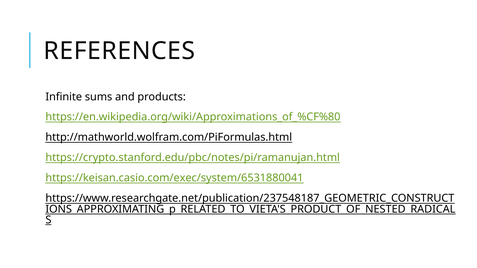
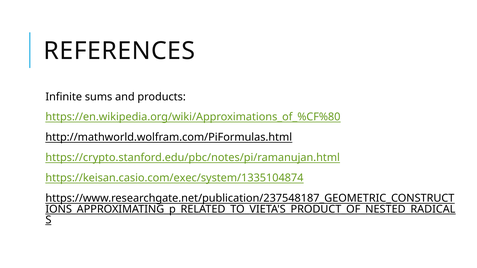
https://keisan.casio.com/exec/system/6531880041: https://keisan.casio.com/exec/system/6531880041 -> https://keisan.casio.com/exec/system/1335104874
